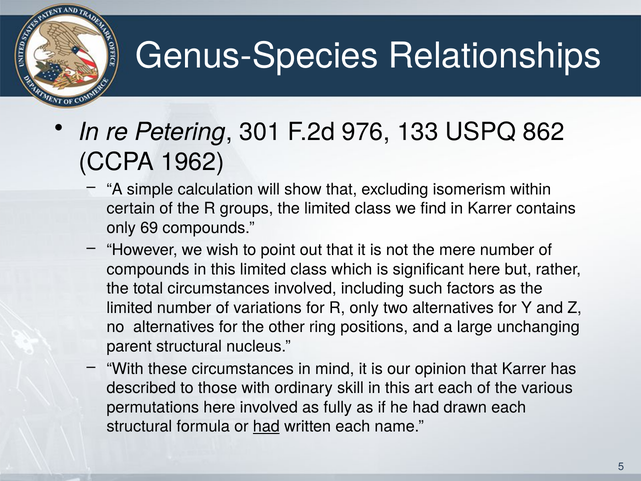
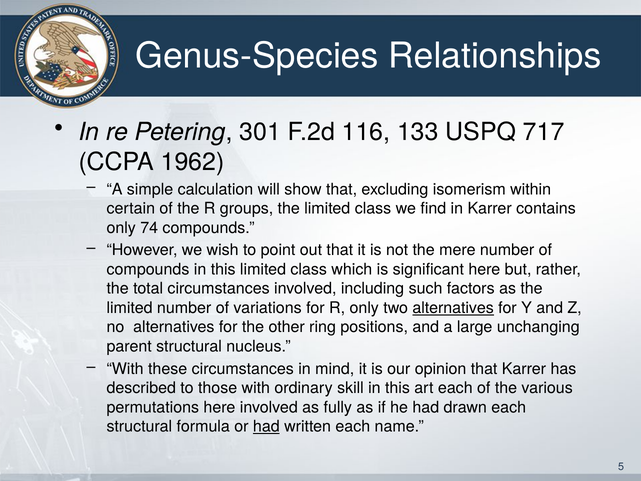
976: 976 -> 116
862: 862 -> 717
69: 69 -> 74
alternatives at (453, 308) underline: none -> present
